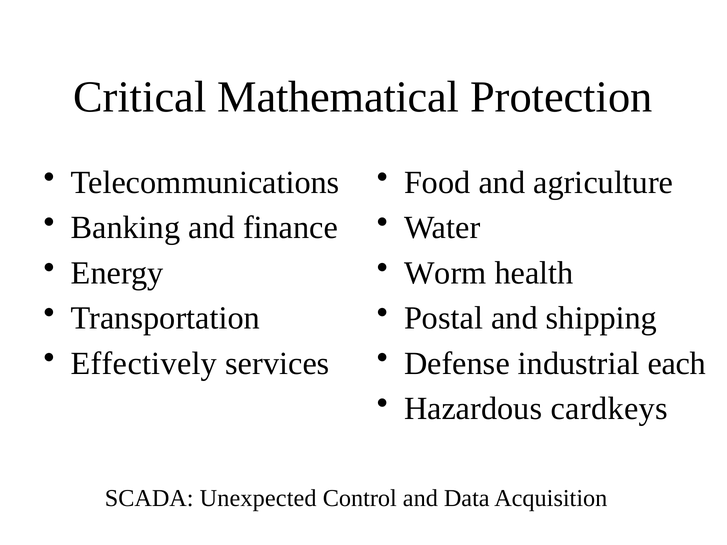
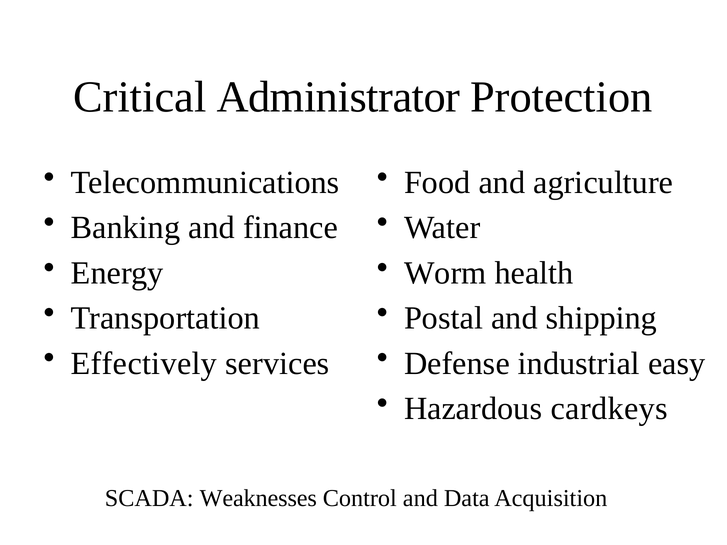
Mathematical: Mathematical -> Administrator
each: each -> easy
Unexpected: Unexpected -> Weaknesses
